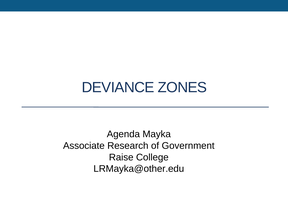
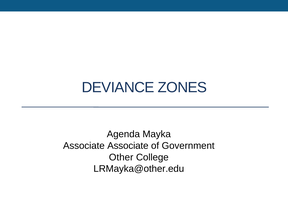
Associate Research: Research -> Associate
Raise: Raise -> Other
